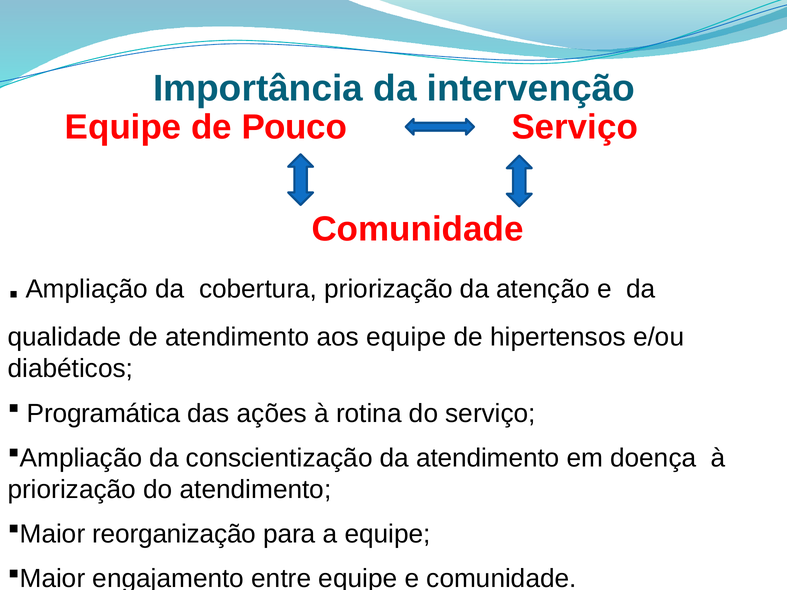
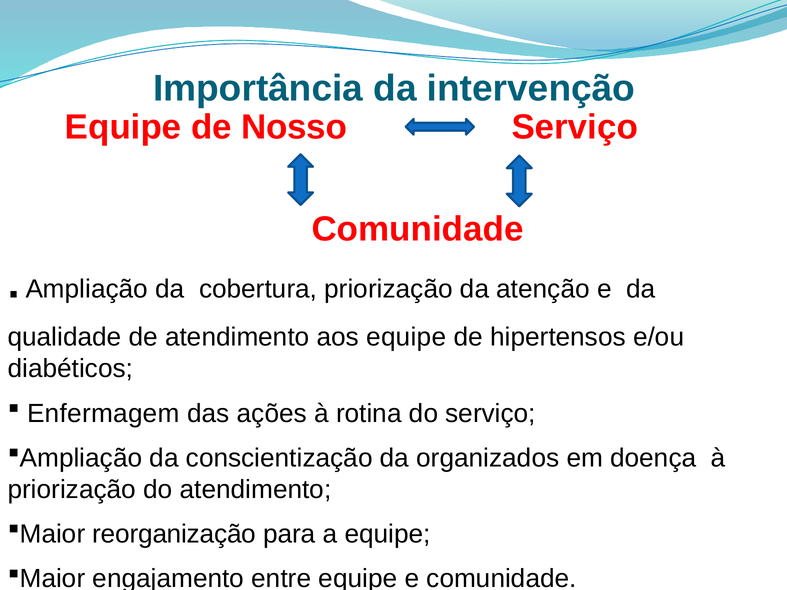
Pouco: Pouco -> Nosso
Programática: Programática -> Enfermagem
da atendimento: atendimento -> organizados
